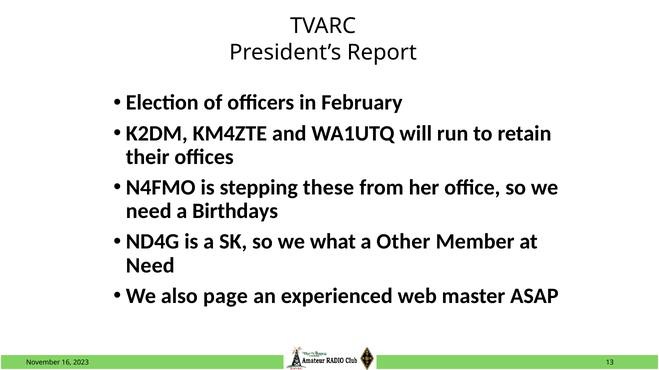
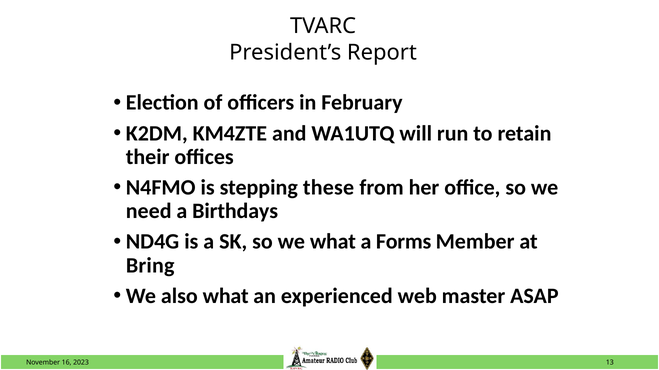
Other: Other -> Forms
Need at (150, 266): Need -> Bring
also page: page -> what
